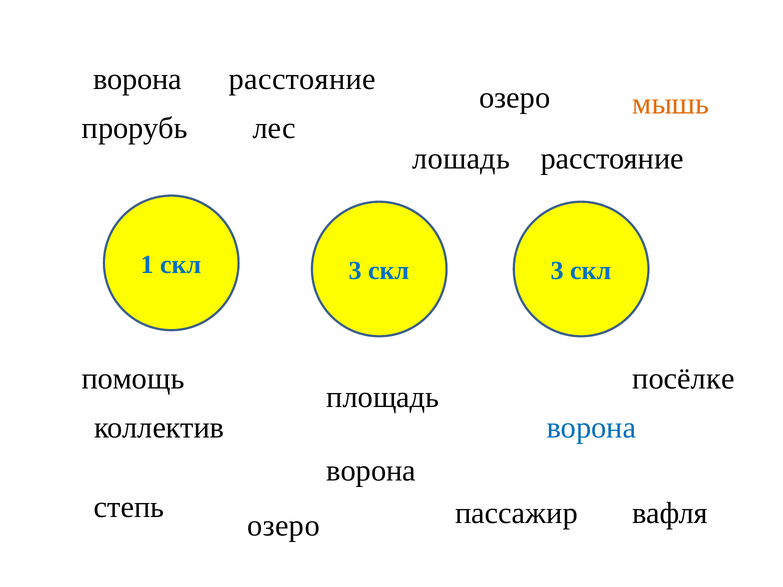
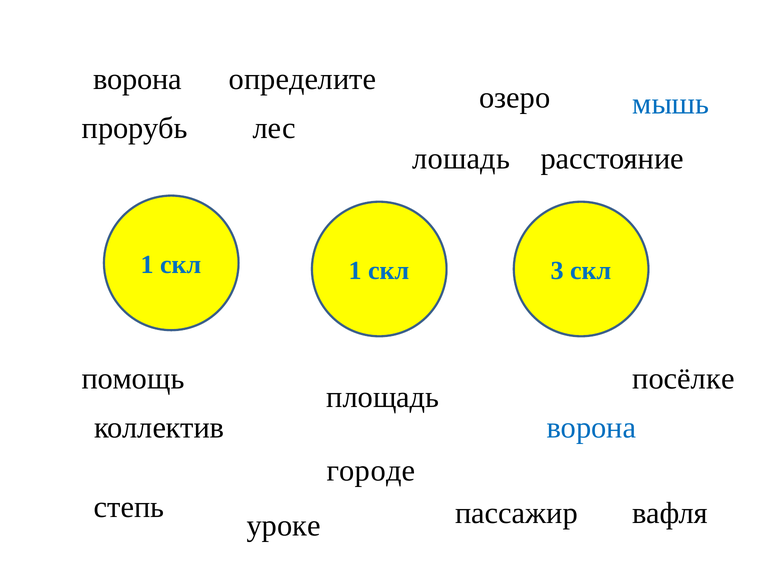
расстояние at (302, 79): расстояние -> определите
мышь colour: orange -> blue
1 скл 3: 3 -> 1
ворона at (371, 471): ворона -> городе
озеро at (284, 526): озеро -> уроке
